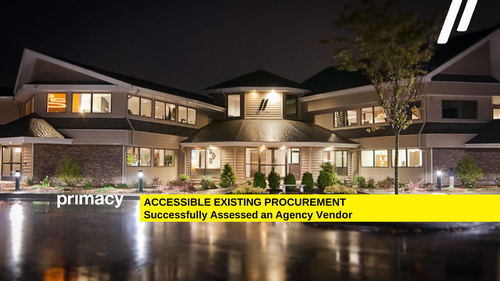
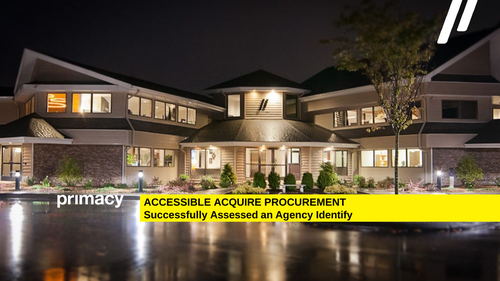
EXISTING: EXISTING -> ACQUIRE
Vendor: Vendor -> Identify
